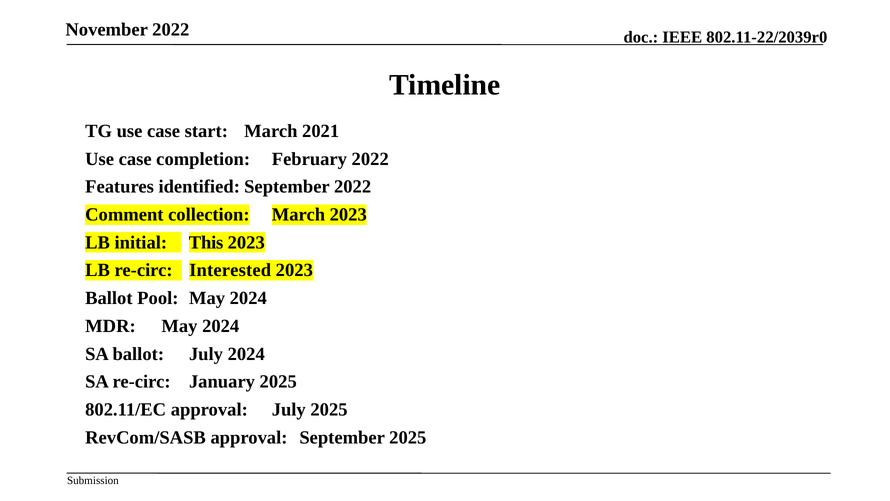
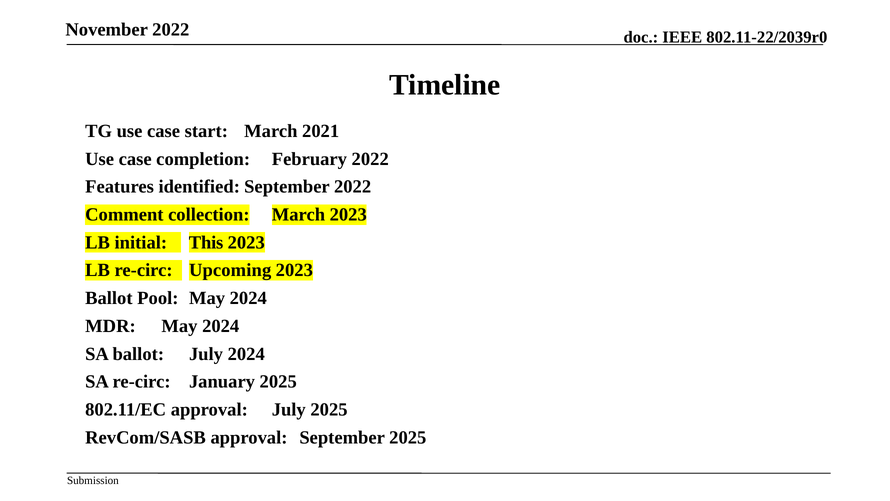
Interested: Interested -> Upcoming
